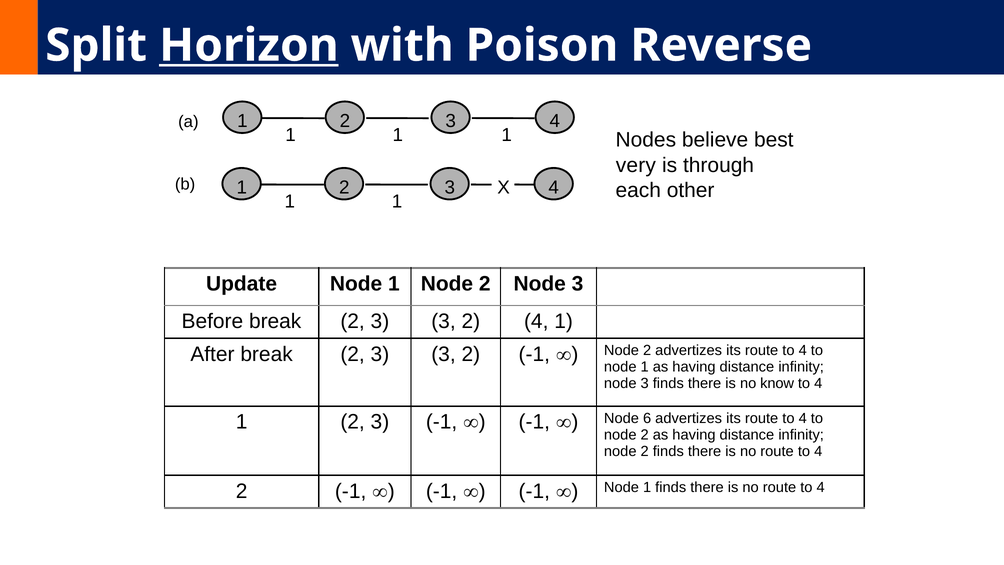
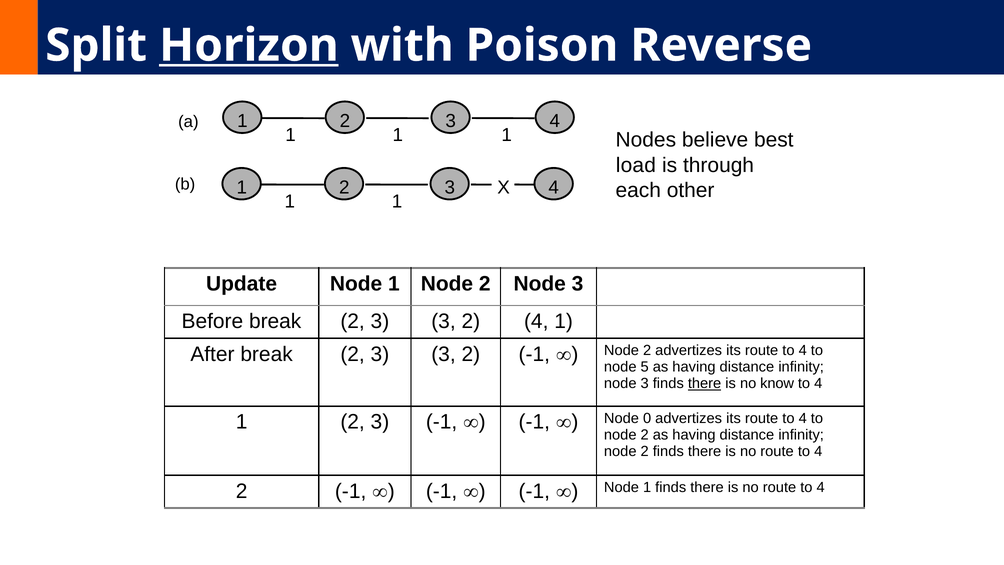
very: very -> load
1 at (645, 367): 1 -> 5
there at (705, 383) underline: none -> present
6: 6 -> 0
